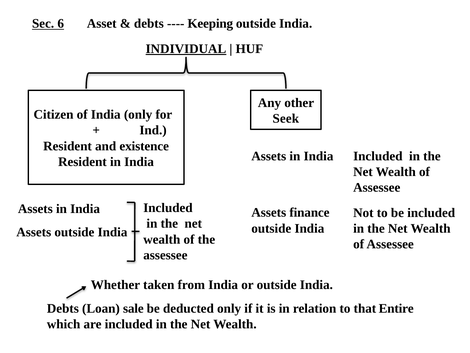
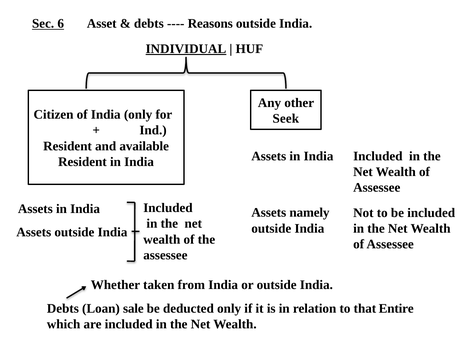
Keeping: Keeping -> Reasons
existence: existence -> available
finance: finance -> namely
